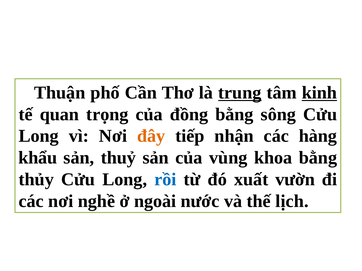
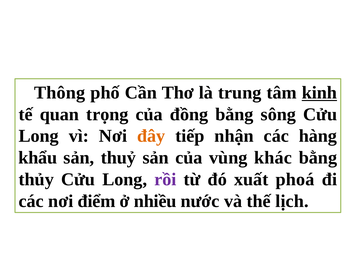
Thuận: Thuận -> Thông
trung at (240, 93) underline: present -> none
khoa: khoa -> khác
rồi colour: blue -> purple
vườn: vườn -> phoá
nghề: nghề -> điểm
ngoài: ngoài -> nhiều
